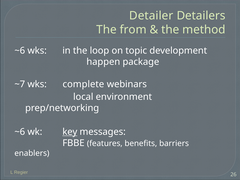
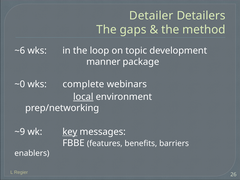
from: from -> gaps
happen: happen -> manner
~7: ~7 -> ~0
local underline: none -> present
~6 at (20, 132): ~6 -> ~9
